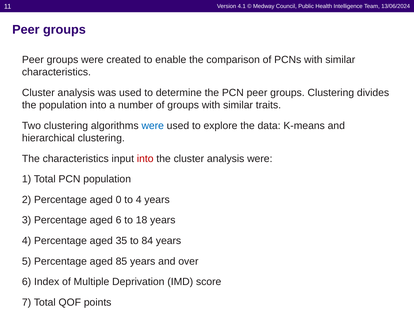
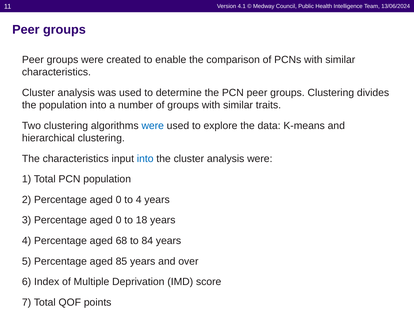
into at (145, 159) colour: red -> blue
3 Percentage aged 6: 6 -> 0
35: 35 -> 68
